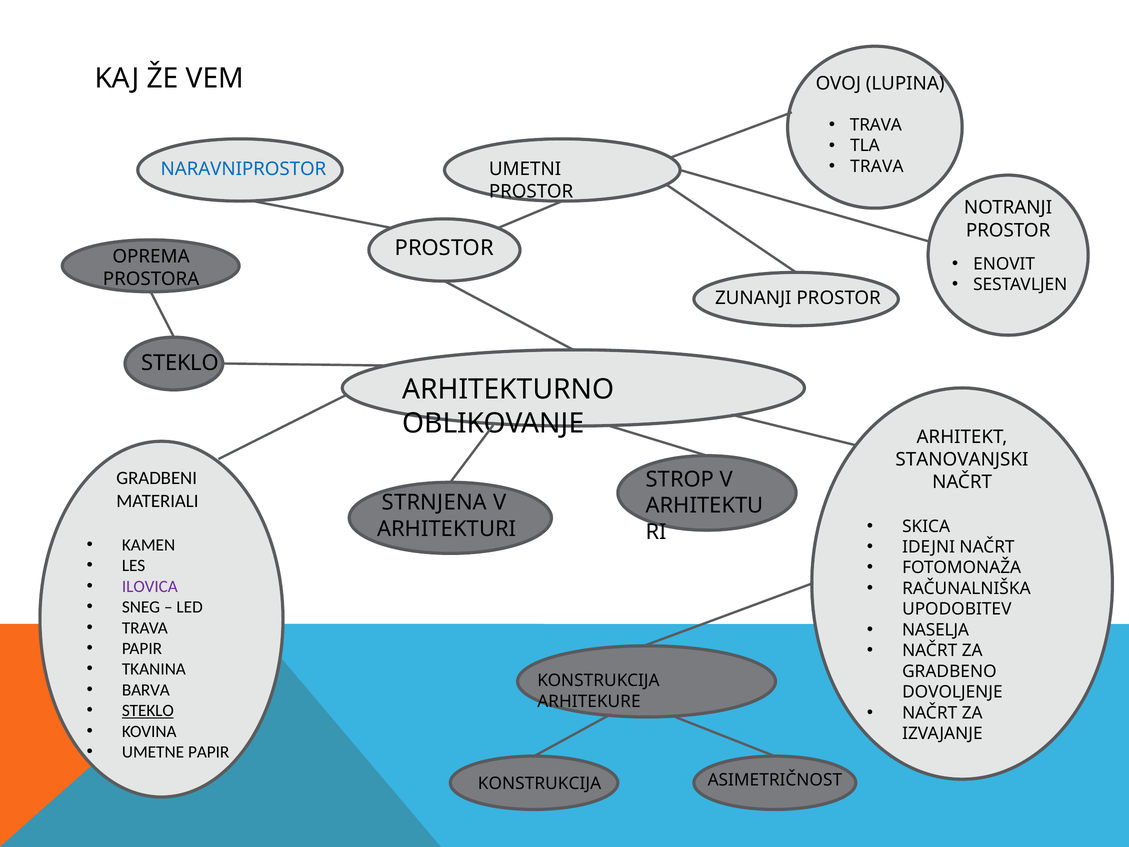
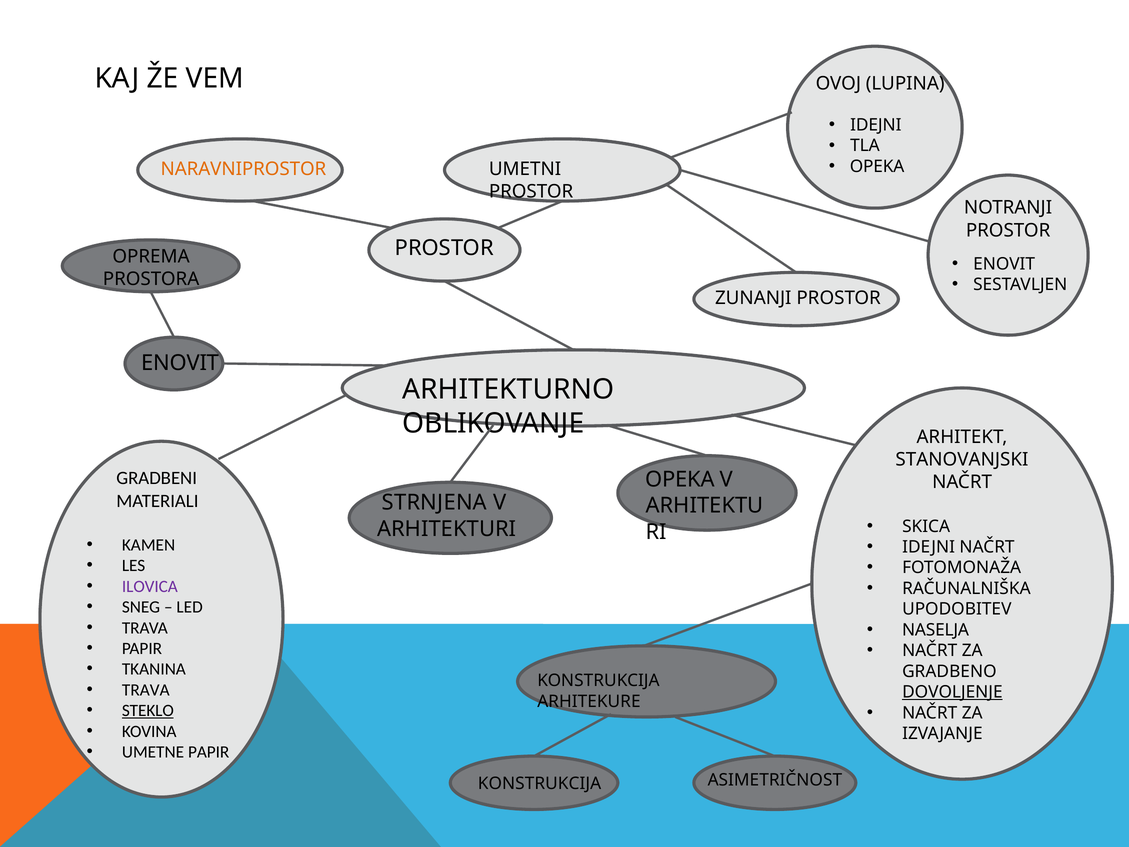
TRAVA at (876, 125): TRAVA -> IDEJNI
TRAVA at (877, 166): TRAVA -> OPEKA
NARAVNIPROSTOR colour: blue -> orange
STEKLO at (180, 363): STEKLO -> ENOVIT
STROP at (680, 479): STROP -> OPEKA
BARVA at (146, 690): BARVA -> TRAVA
DOVOLJENJE underline: none -> present
